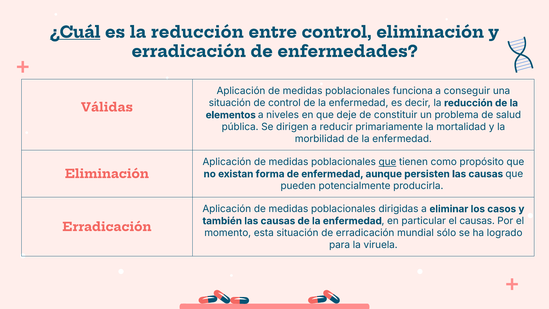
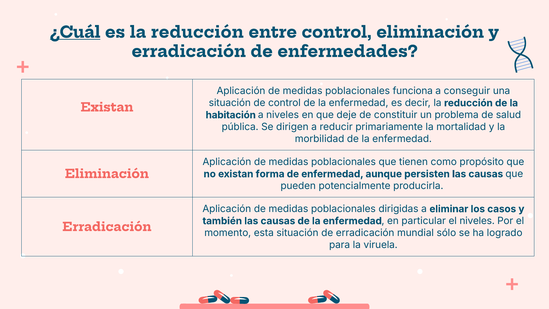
Válidas at (107, 107): Válidas -> Existan
elementos: elementos -> habitación
que at (387, 162) underline: present -> none
el causas: causas -> niveles
